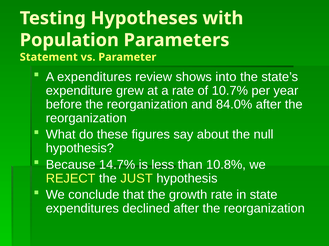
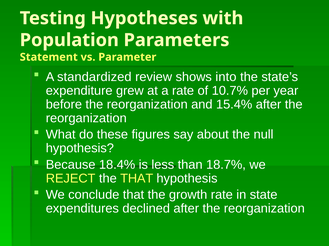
A expenditures: expenditures -> standardized
84.0%: 84.0% -> 15.4%
14.7%: 14.7% -> 18.4%
10.8%: 10.8% -> 18.7%
the JUST: JUST -> THAT
